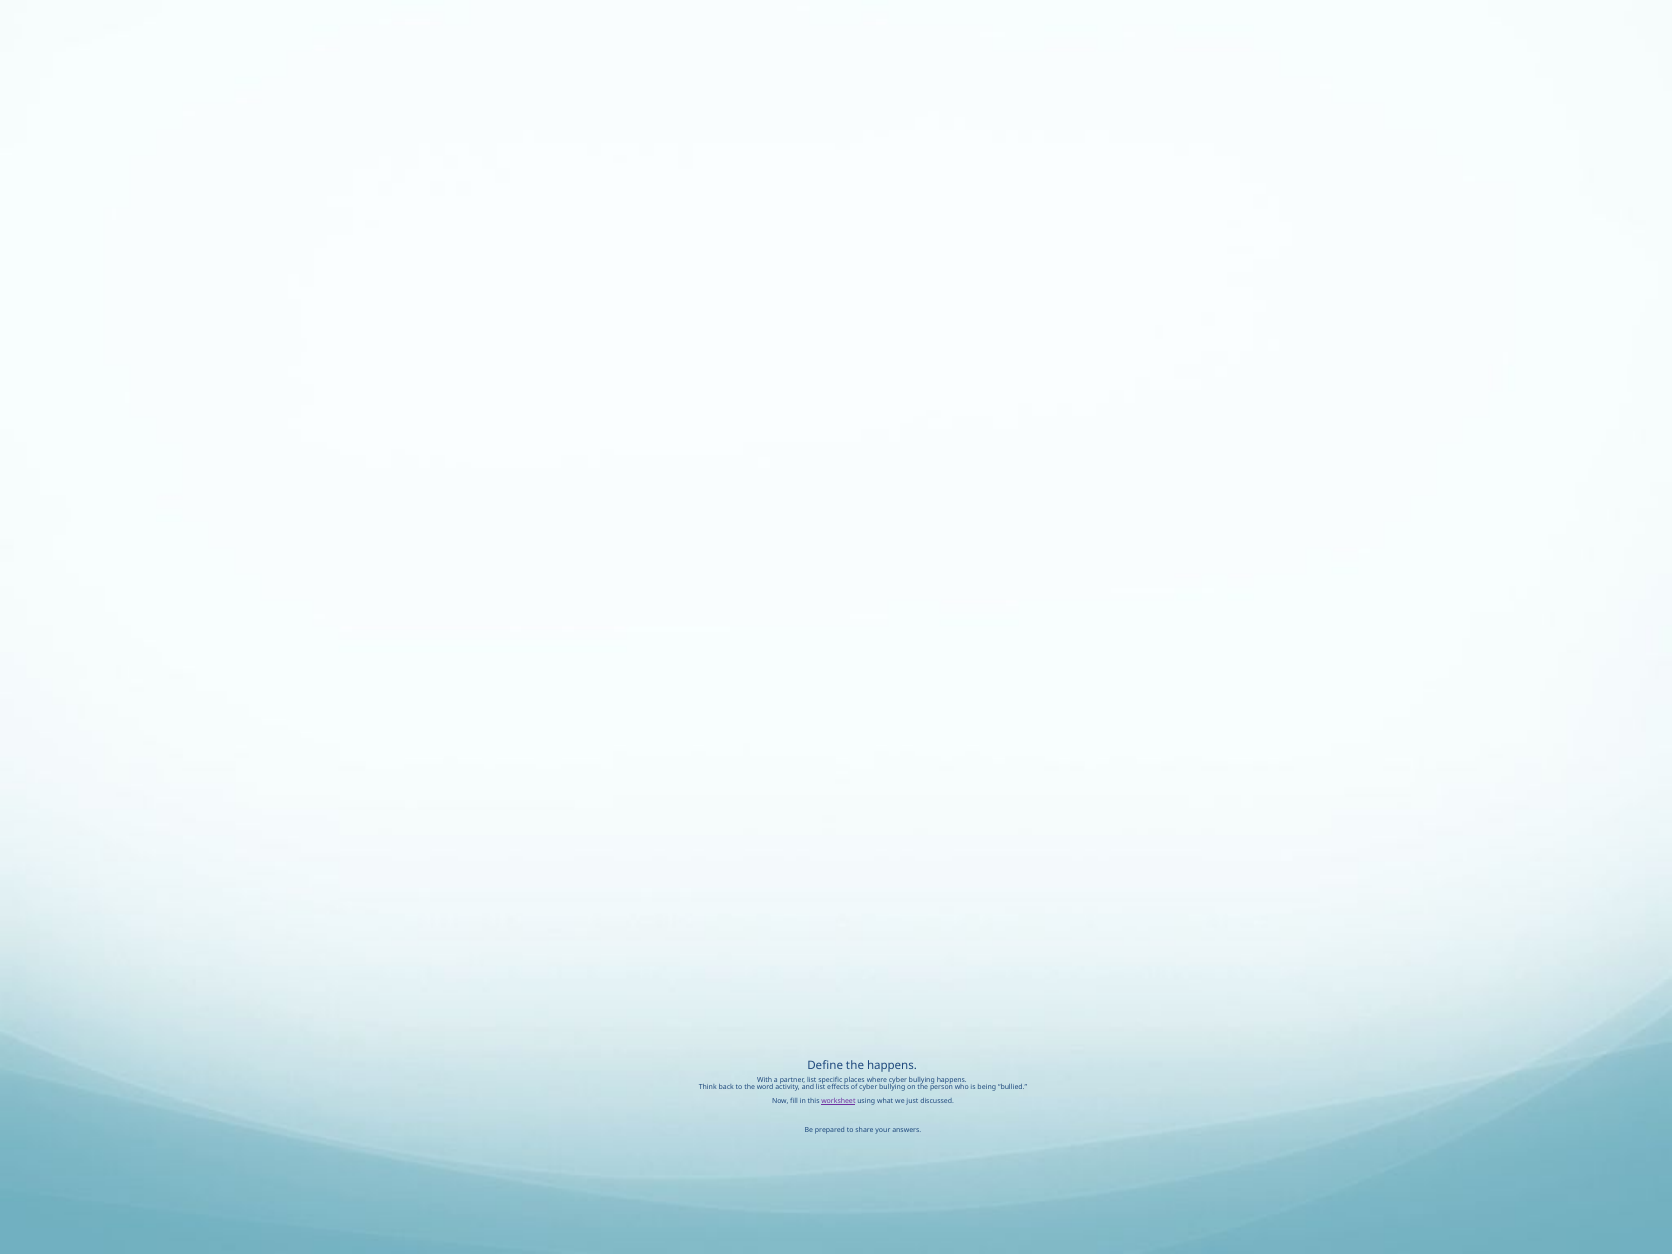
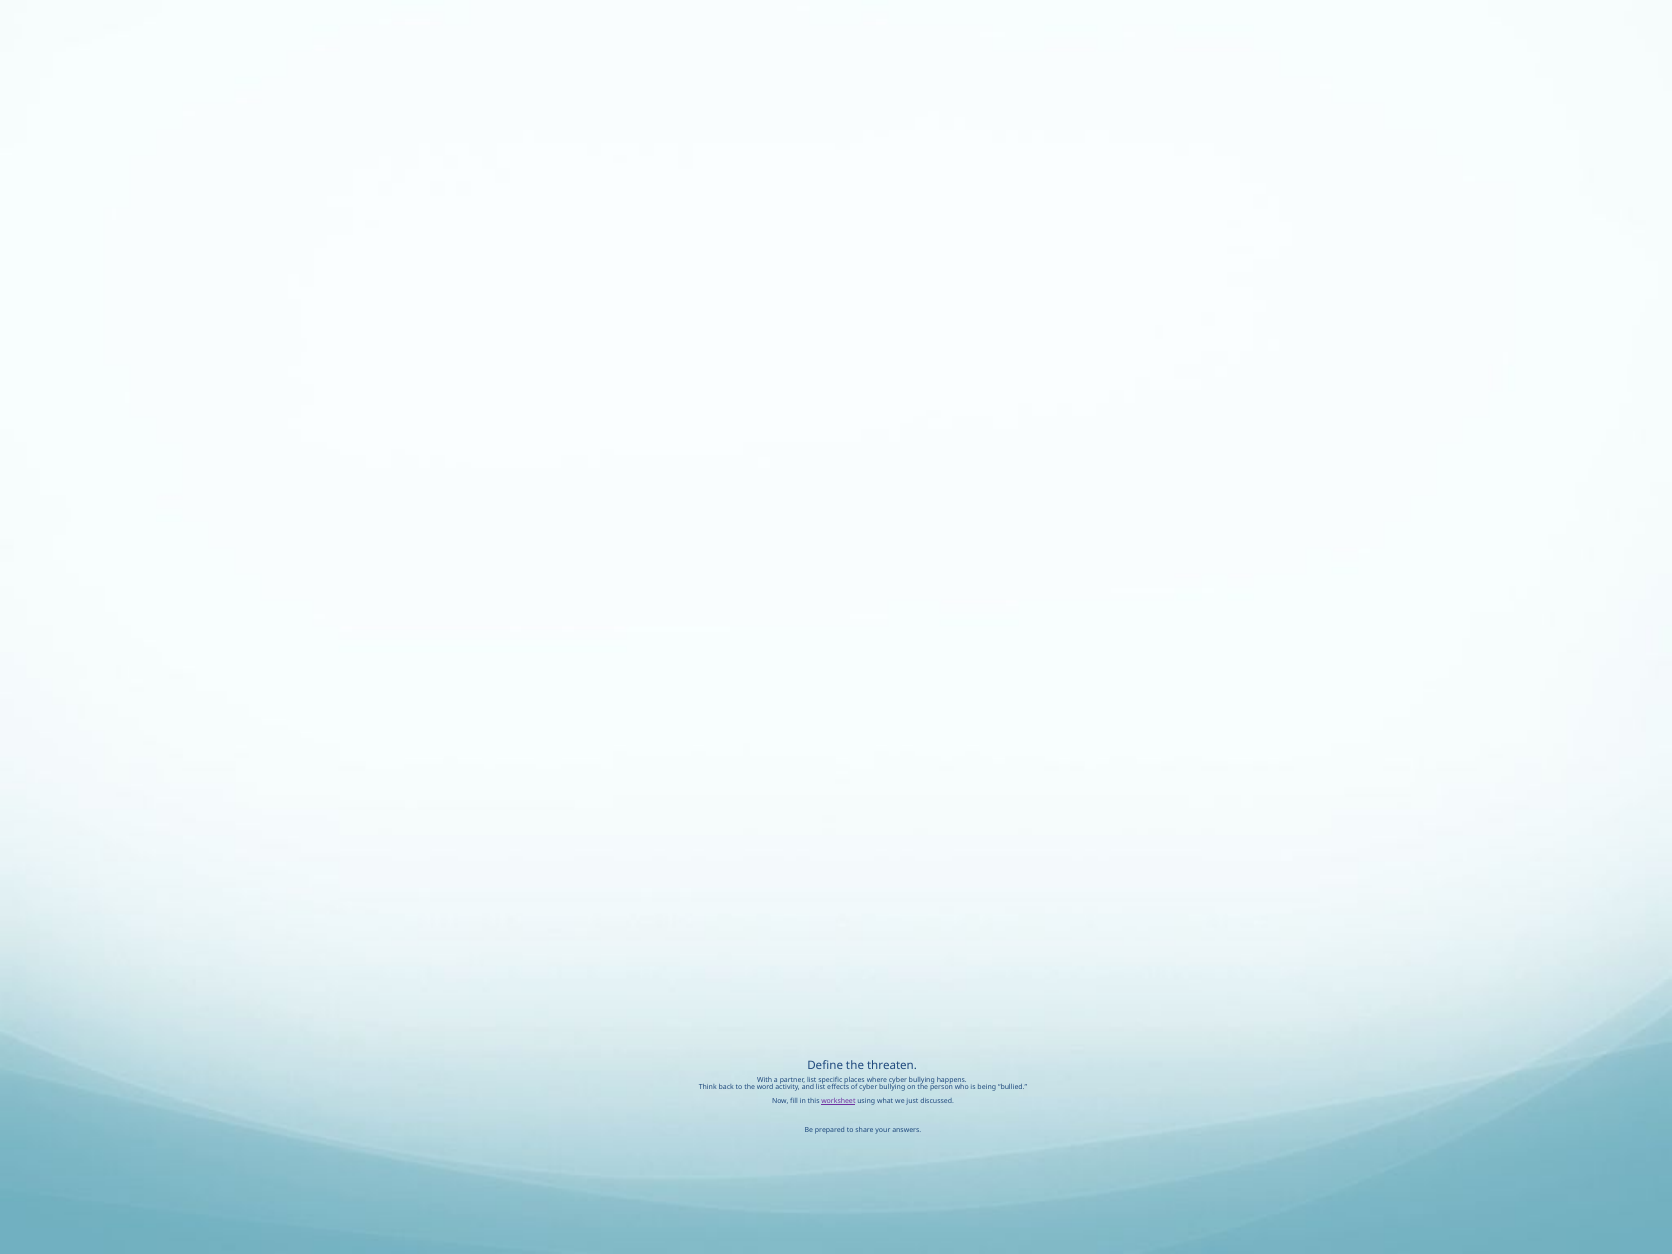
the happens: happens -> threaten
